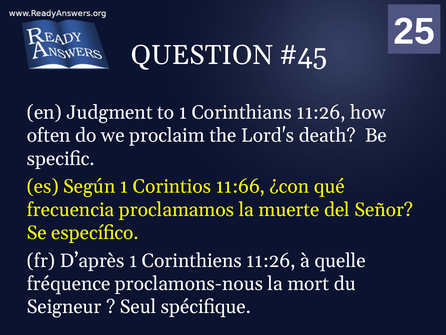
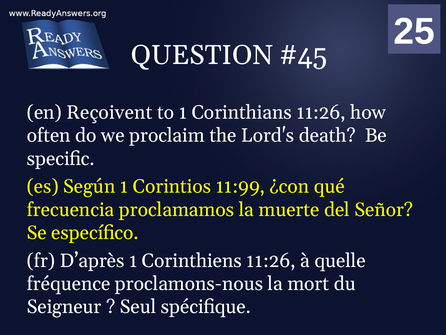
Judgment: Judgment -> Reçoivent
11:66: 11:66 -> 11:99
